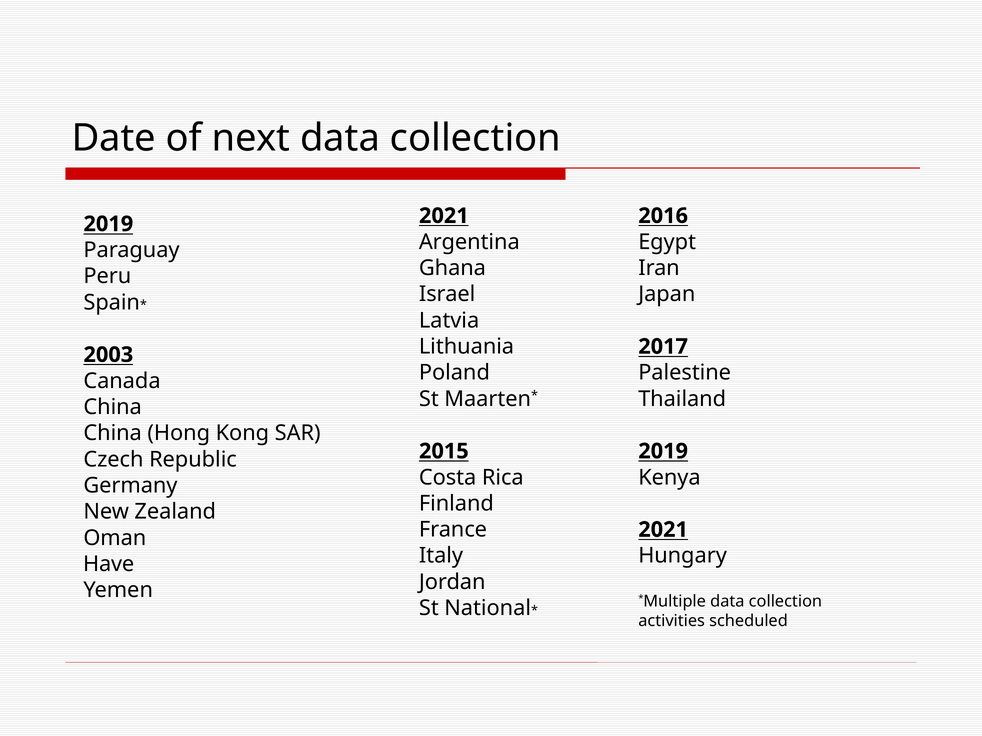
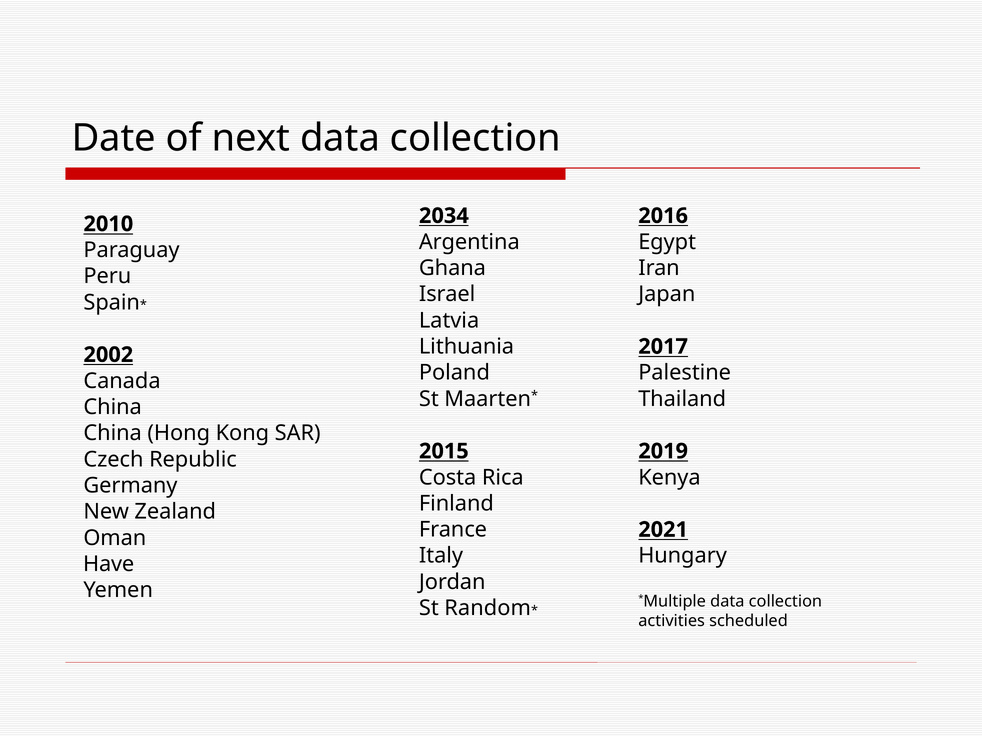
2021 at (444, 216): 2021 -> 2034
2019 at (108, 224): 2019 -> 2010
2003: 2003 -> 2002
National: National -> Random
